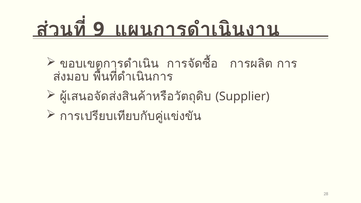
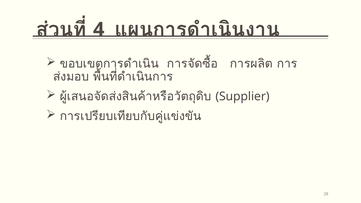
9: 9 -> 4
